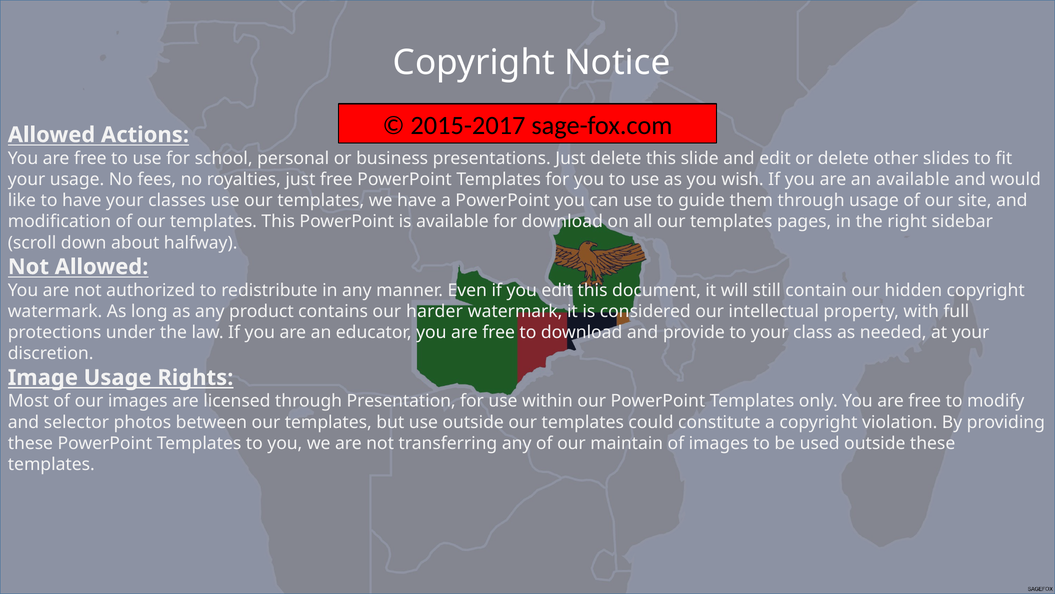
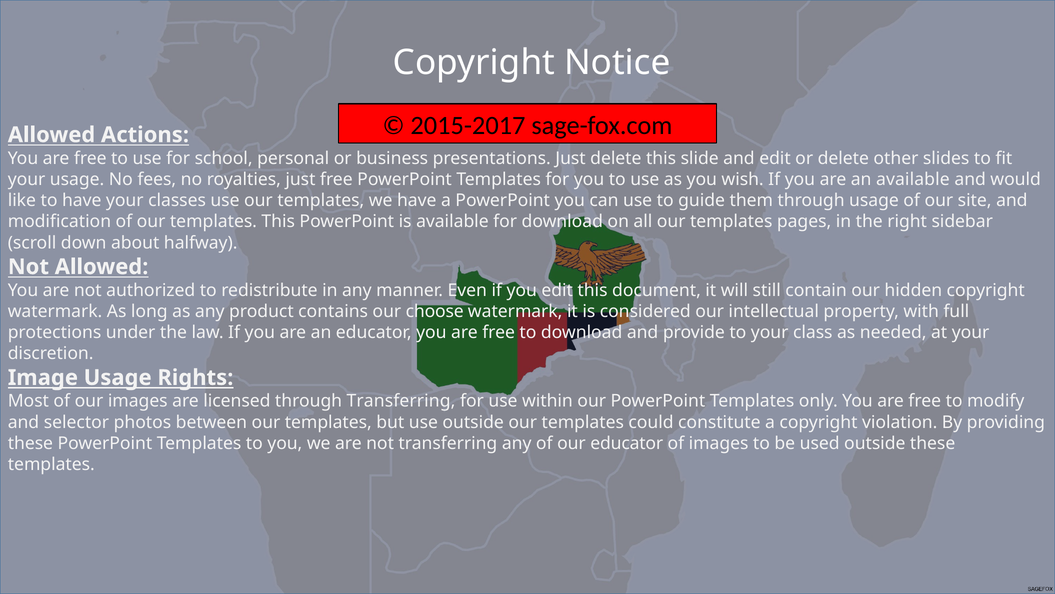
harder: harder -> choose
through Presentation: Presentation -> Transferring
our maintain: maintain -> educator
